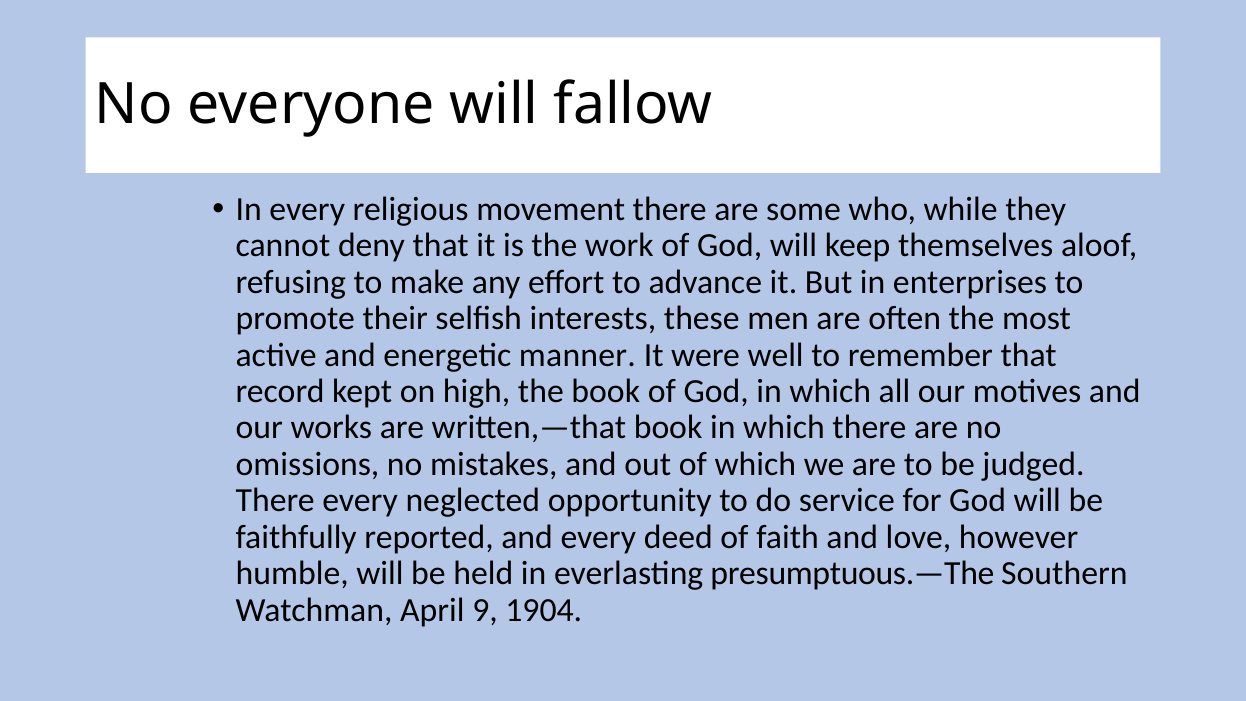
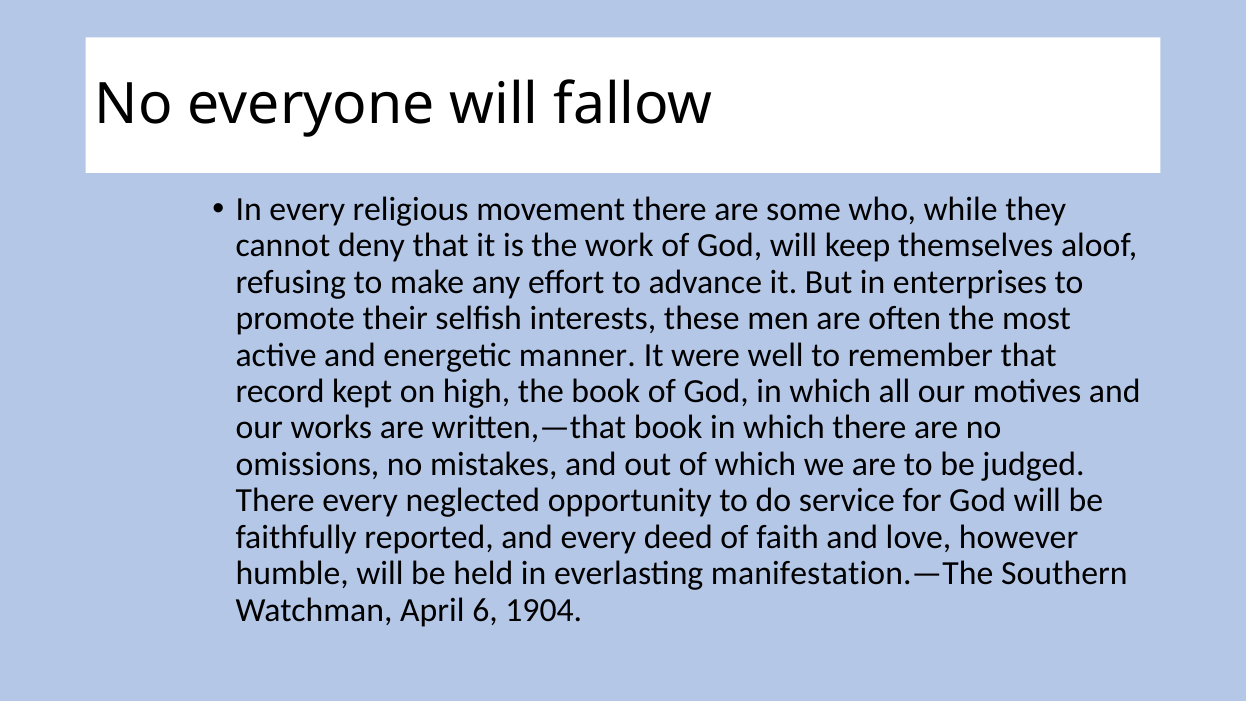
presumptuous.—The: presumptuous.—The -> manifestation.—The
9: 9 -> 6
